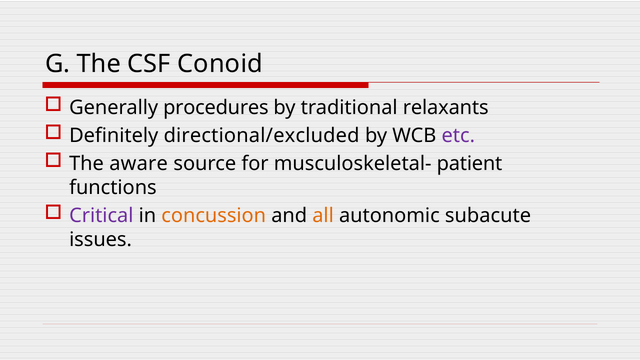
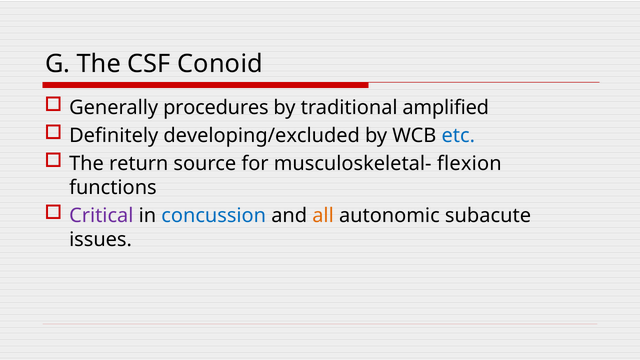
relaxants: relaxants -> amplified
directional/excluded: directional/excluded -> developing/excluded
etc colour: purple -> blue
aware: aware -> return
patient: patient -> flexion
concussion colour: orange -> blue
